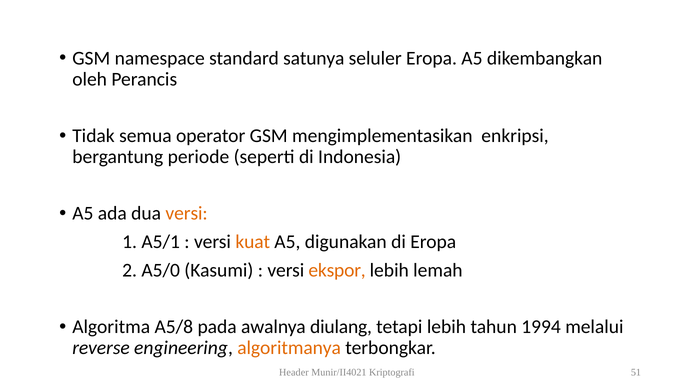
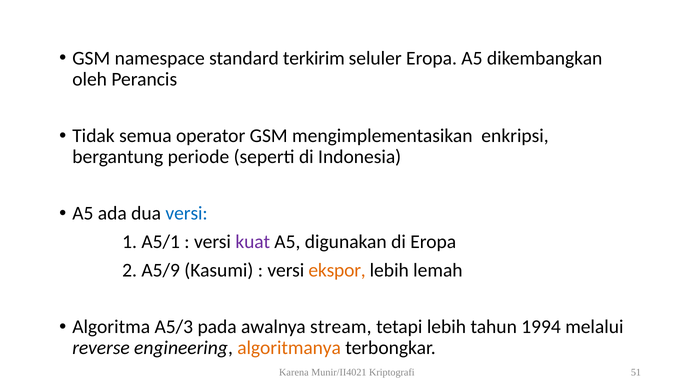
satunya: satunya -> terkirim
versi at (187, 214) colour: orange -> blue
kuat colour: orange -> purple
A5/0: A5/0 -> A5/9
A5/8: A5/8 -> A5/3
diulang: diulang -> stream
Header: Header -> Karena
